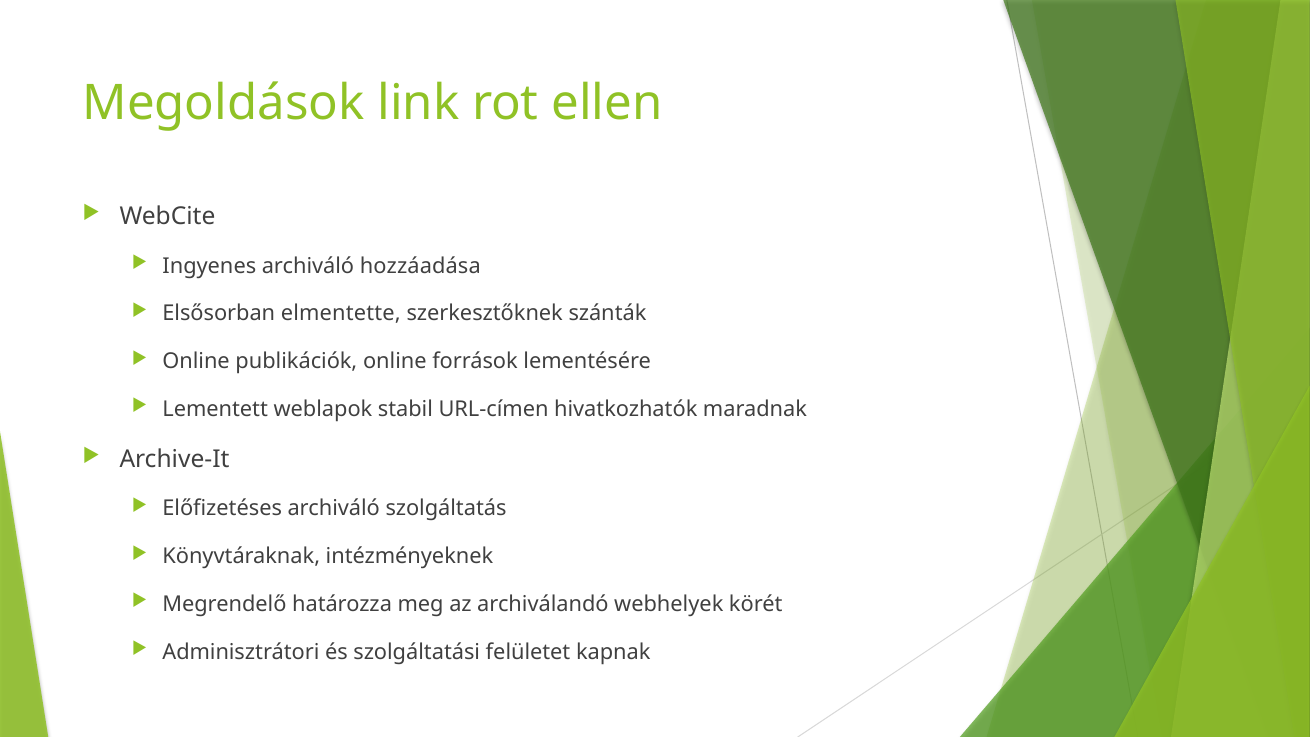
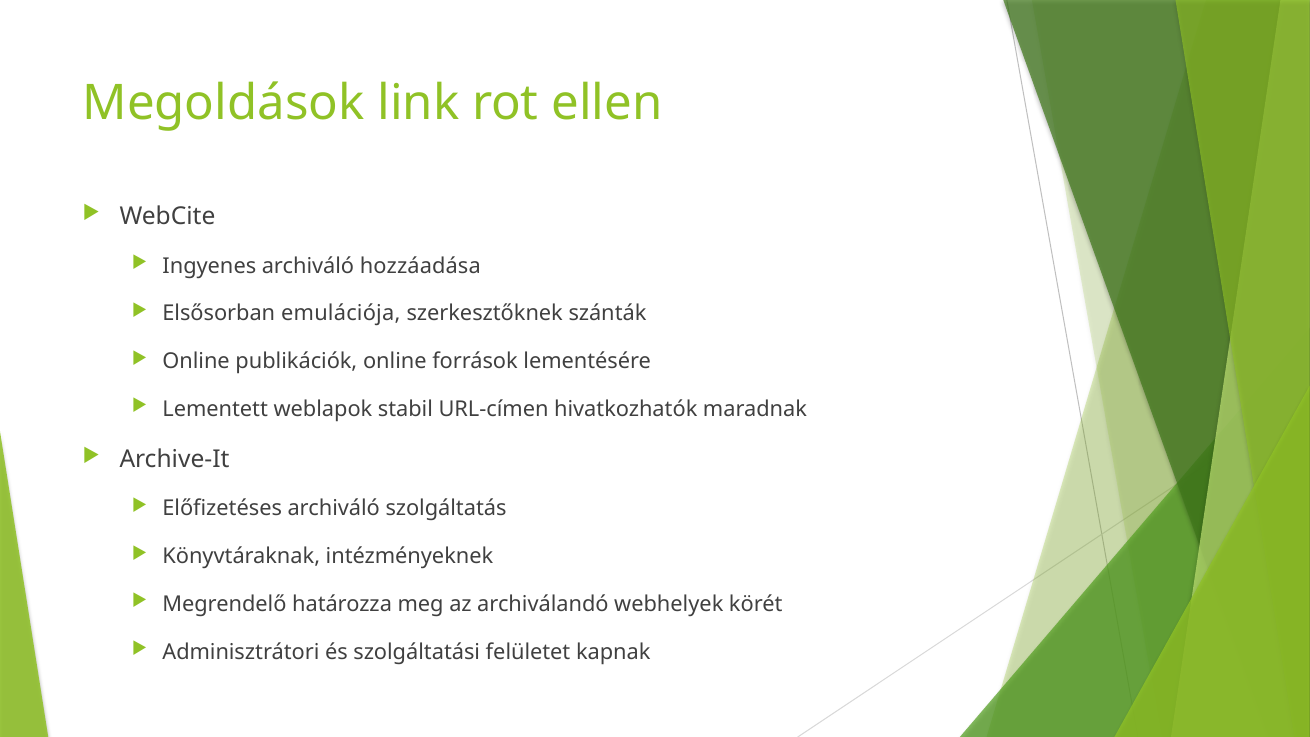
elmentette: elmentette -> emulációja
